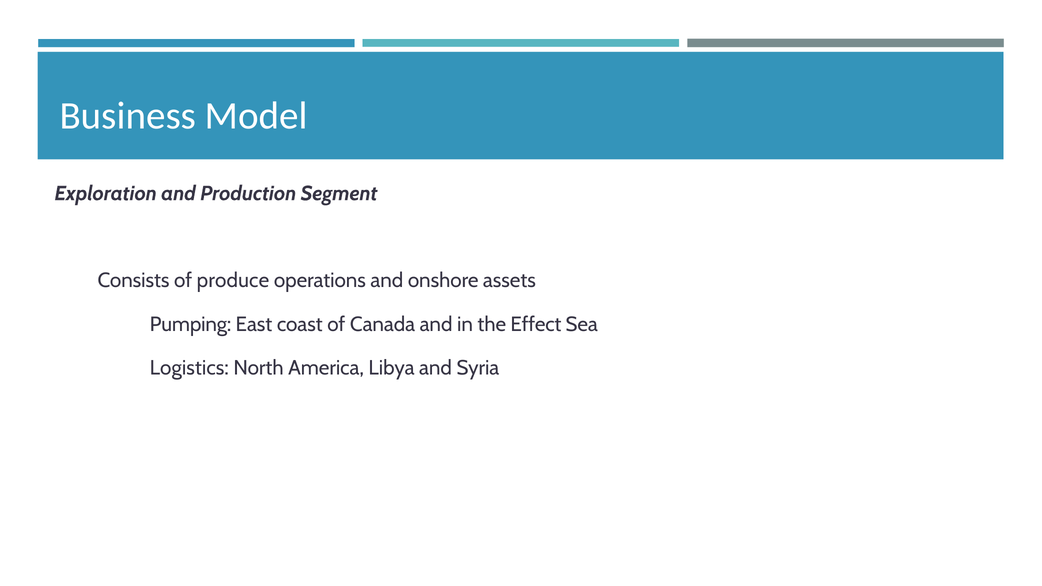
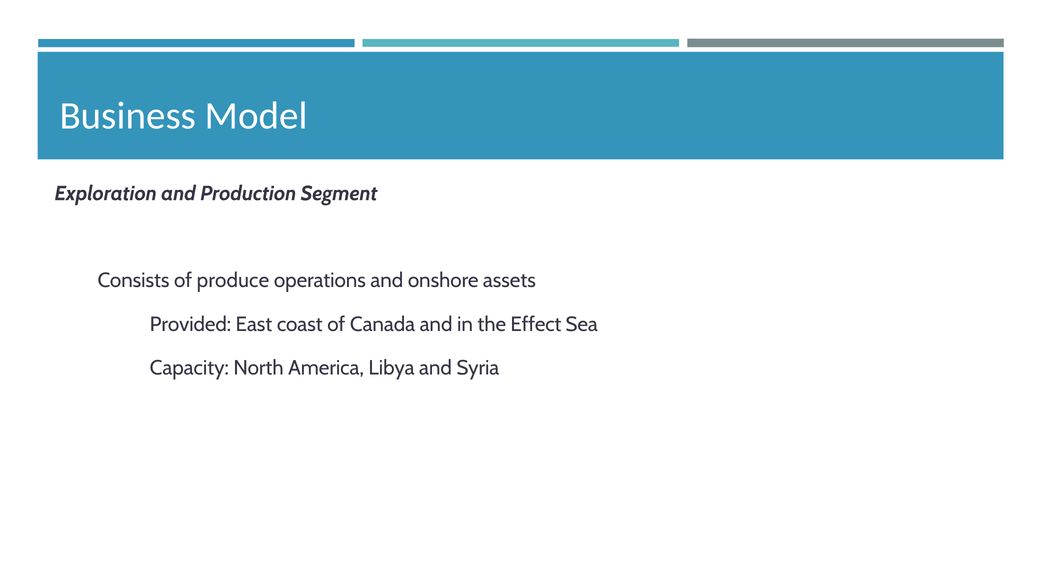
Pumping: Pumping -> Provided
Logistics: Logistics -> Capacity
